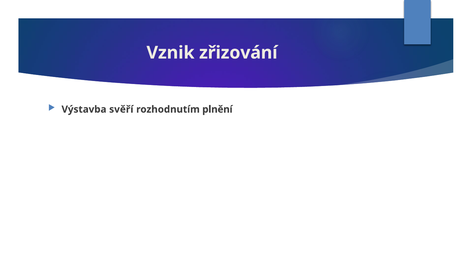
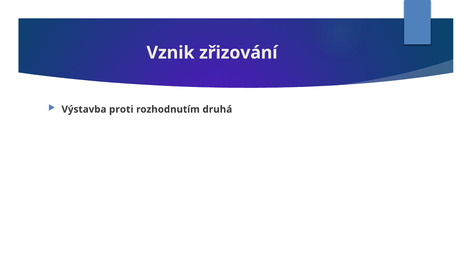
svěří: svěří -> proti
plnění: plnění -> druhá
